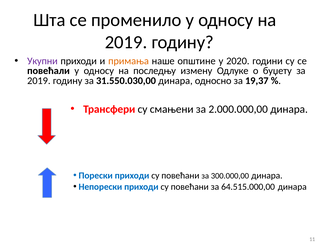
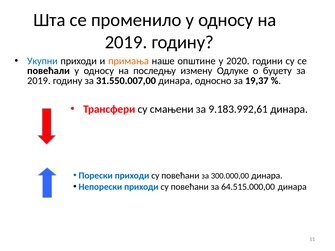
Укупни colour: purple -> blue
31.550.030,00: 31.550.030,00 -> 31.550.007,00
2.000.000,00: 2.000.000,00 -> 9.183.992,61
